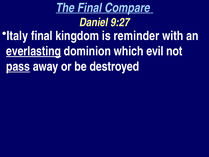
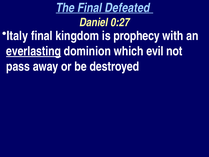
Compare: Compare -> Defeated
9:27: 9:27 -> 0:27
reminder: reminder -> prophecy
pass underline: present -> none
